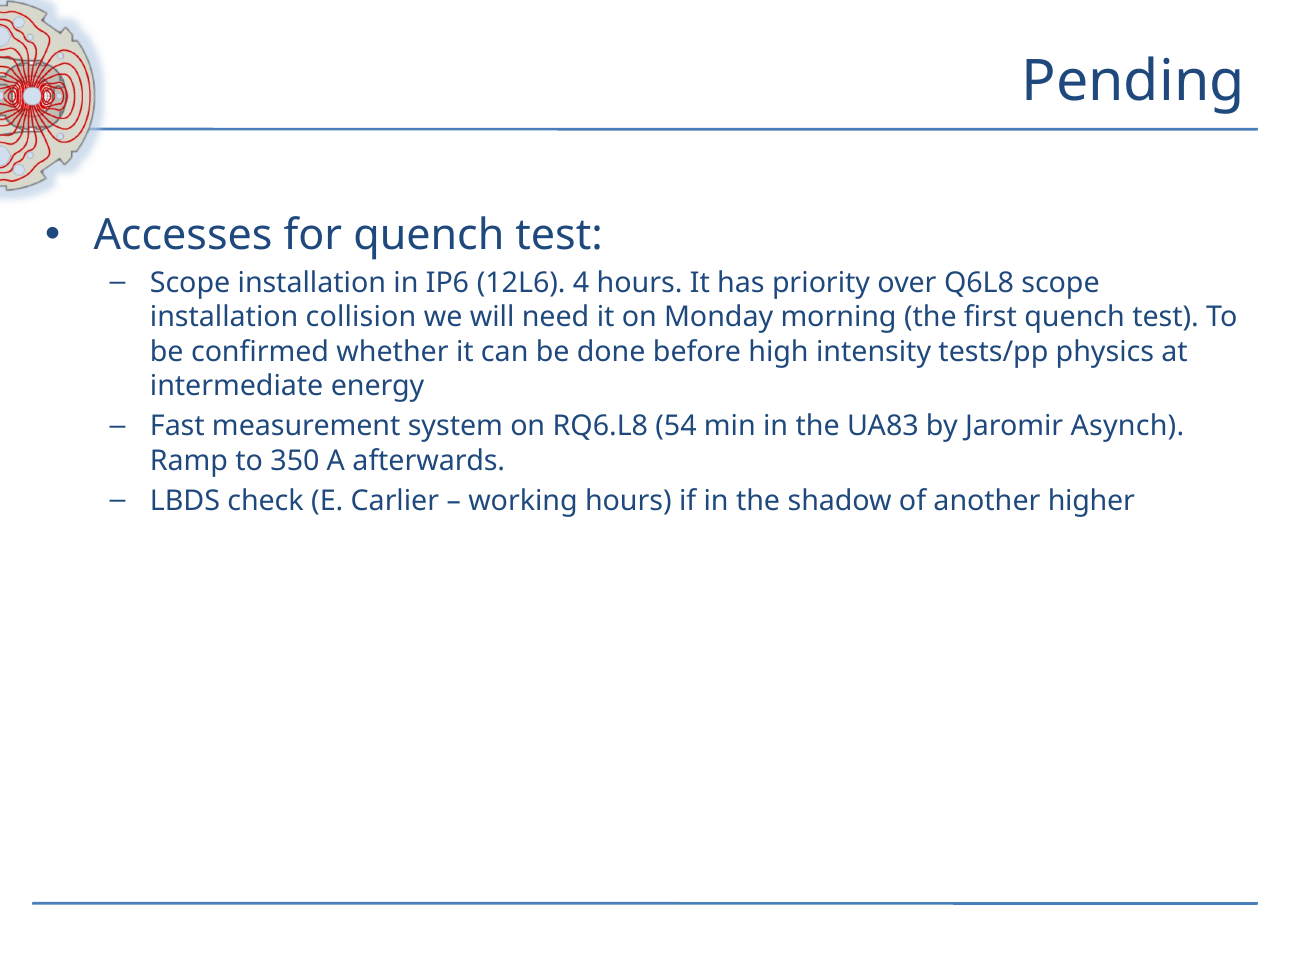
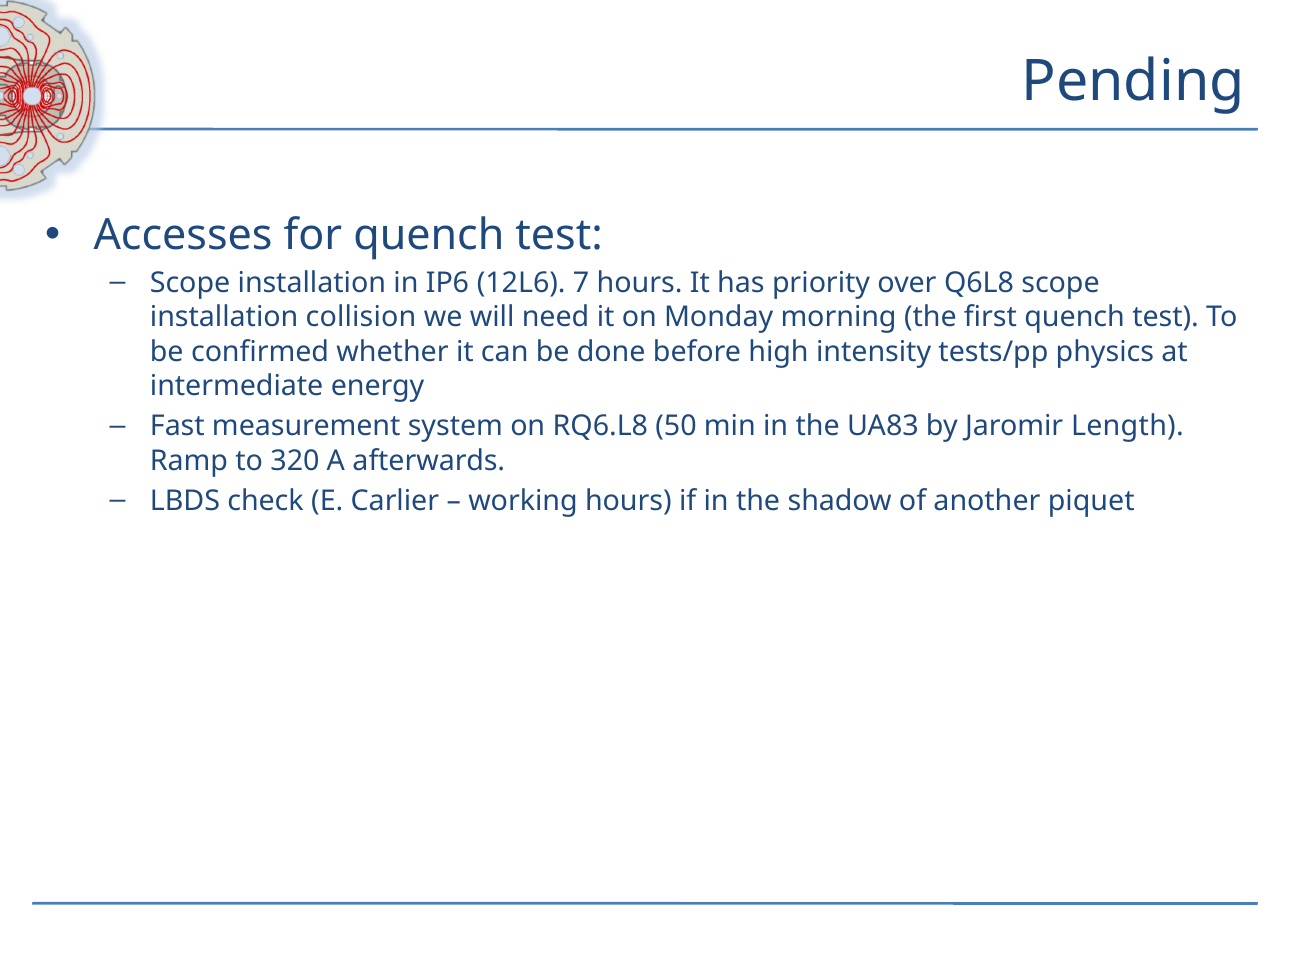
4: 4 -> 7
54: 54 -> 50
Asynch: Asynch -> Length
350: 350 -> 320
higher: higher -> piquet
